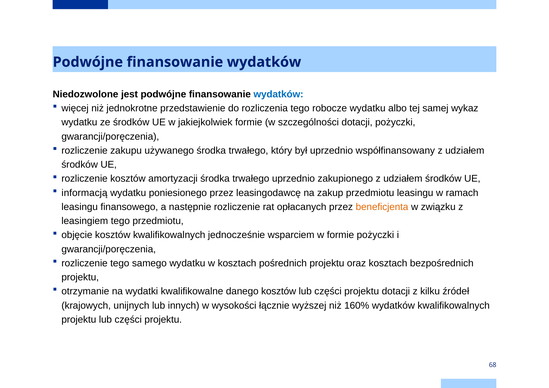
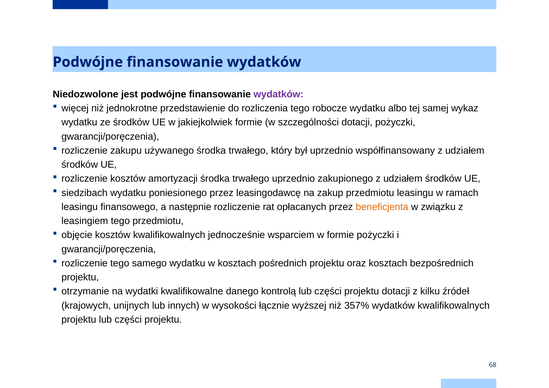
wydatków at (279, 94) colour: blue -> purple
informacją: informacją -> siedzibach
danego kosztów: kosztów -> kontrolą
160%: 160% -> 357%
